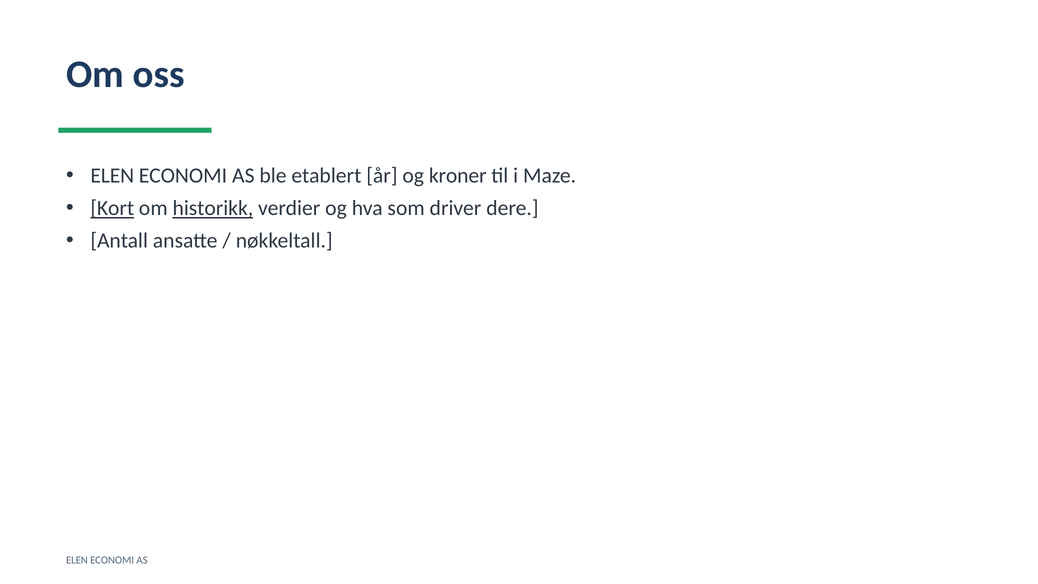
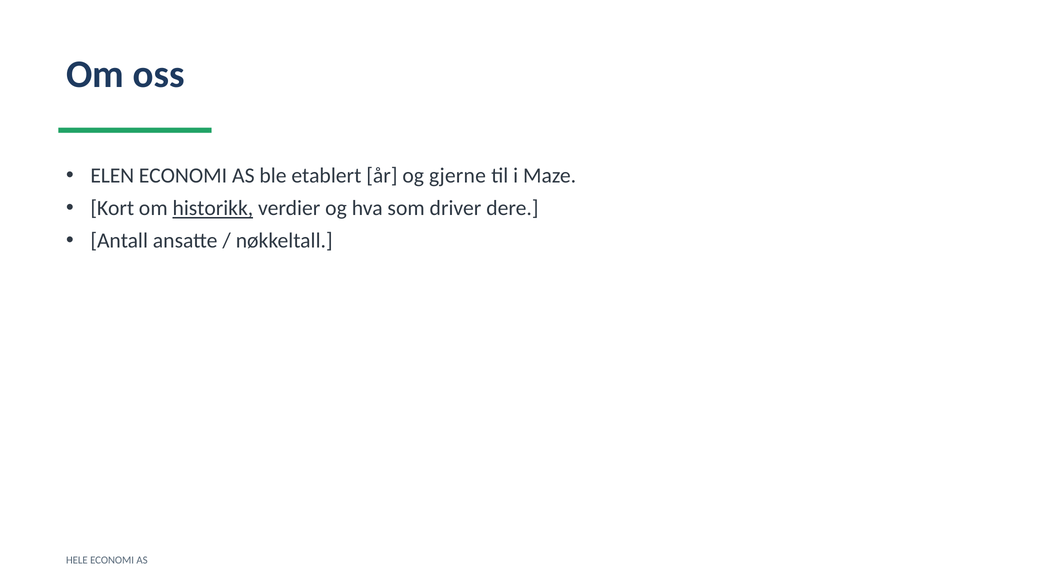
kroner: kroner -> gjerne
Kort underline: present -> none
ELEN at (77, 560): ELEN -> HELE
